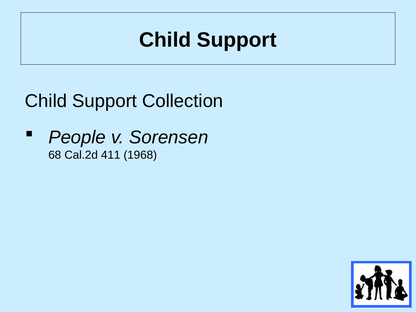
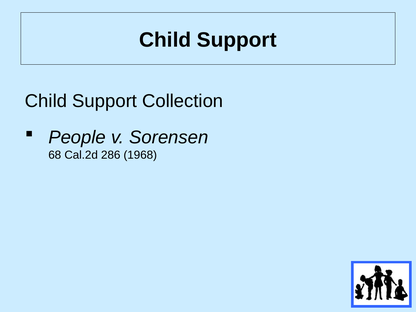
411: 411 -> 286
